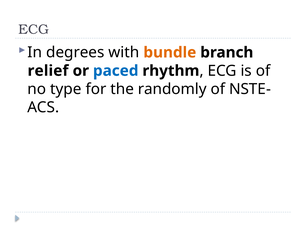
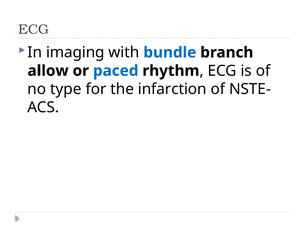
degrees: degrees -> imaging
bundle colour: orange -> blue
relief: relief -> allow
randomly: randomly -> infarction
